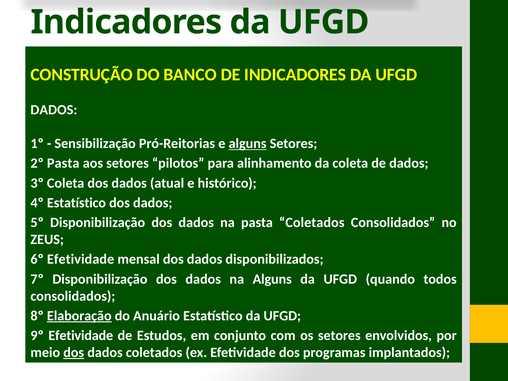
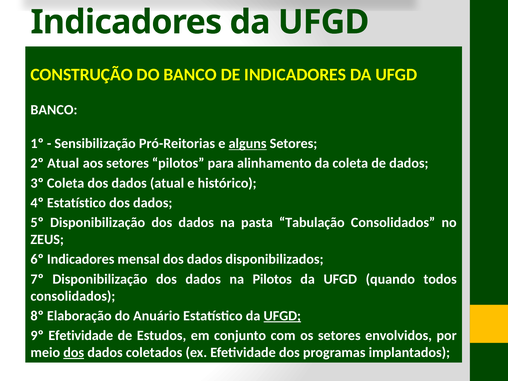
DADOS at (54, 110): DADOS -> BANCO
2º Pasta: Pasta -> Atual
pasta Coletados: Coletados -> Tabulação
6º Efetividade: Efetividade -> Indicadores
na Alguns: Alguns -> Pilotos
Elaboração underline: present -> none
UFGD at (282, 316) underline: none -> present
